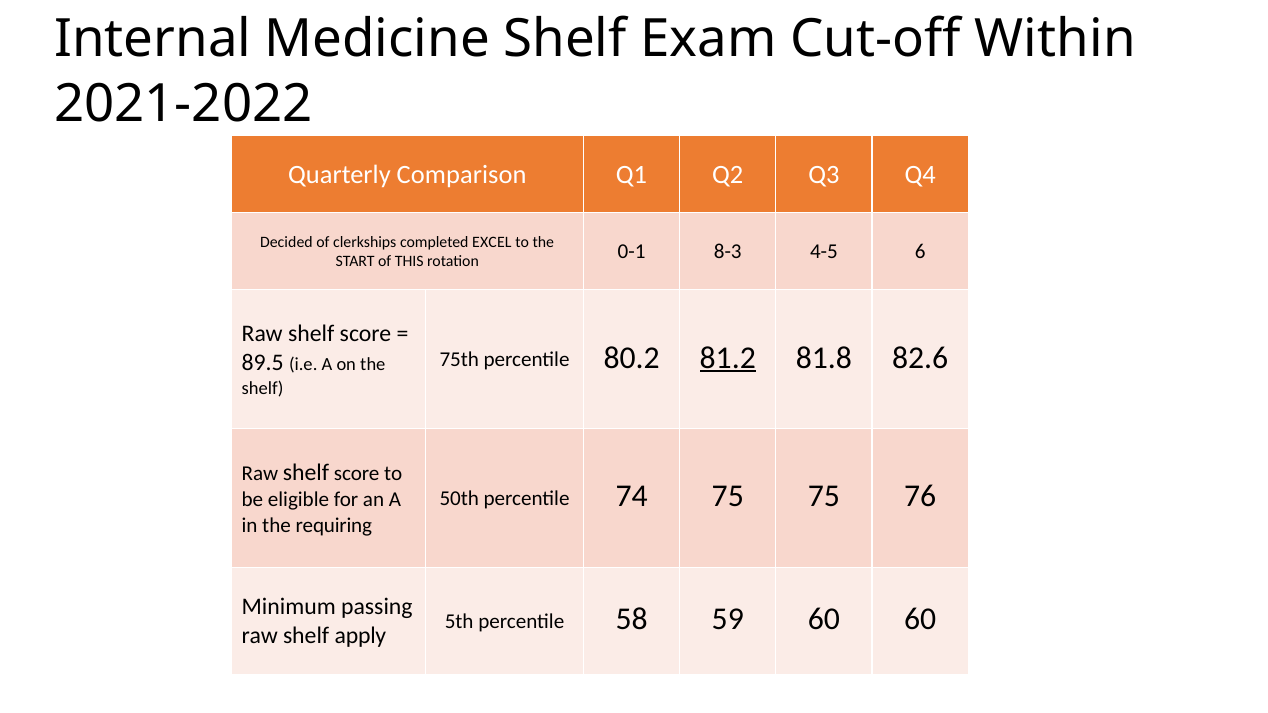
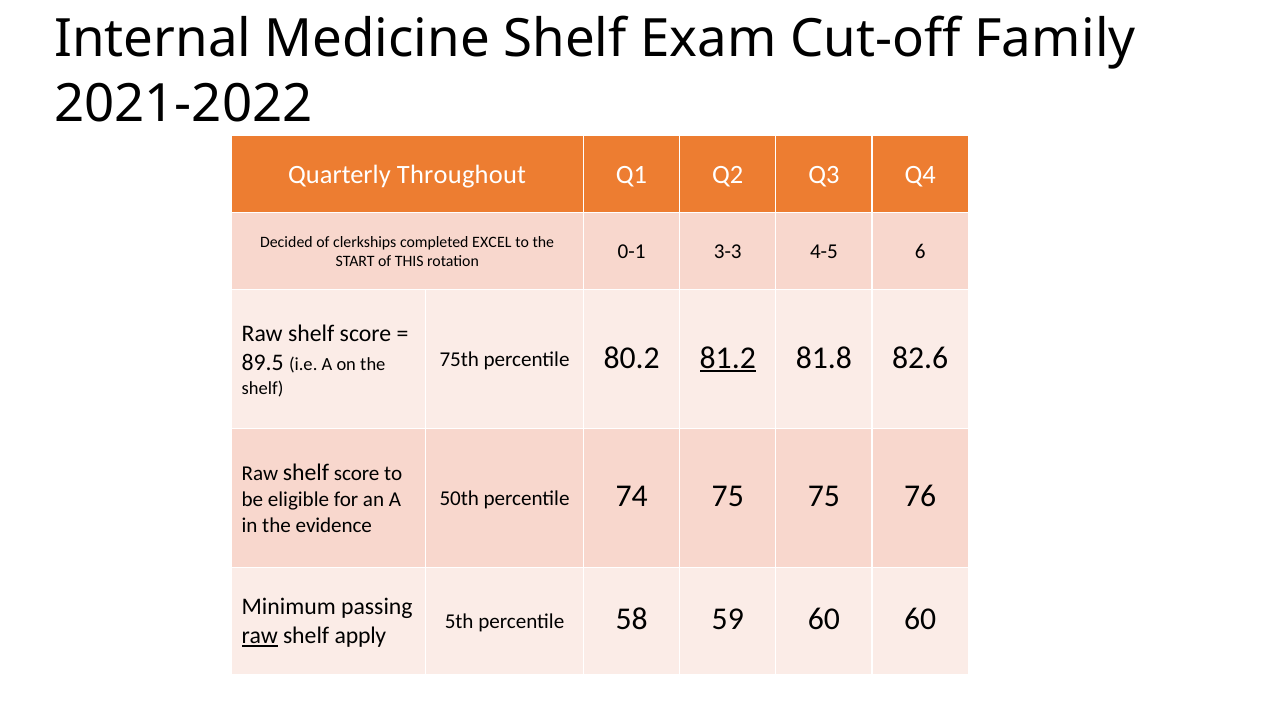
Within: Within -> Family
Comparison: Comparison -> Throughout
8-3: 8-3 -> 3-3
requiring: requiring -> evidence
raw at (260, 636) underline: none -> present
